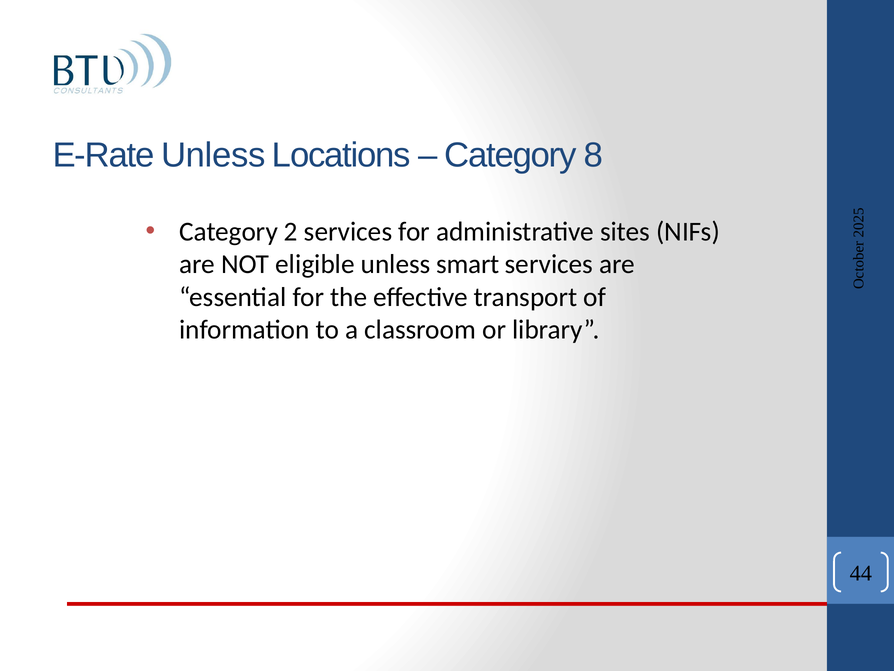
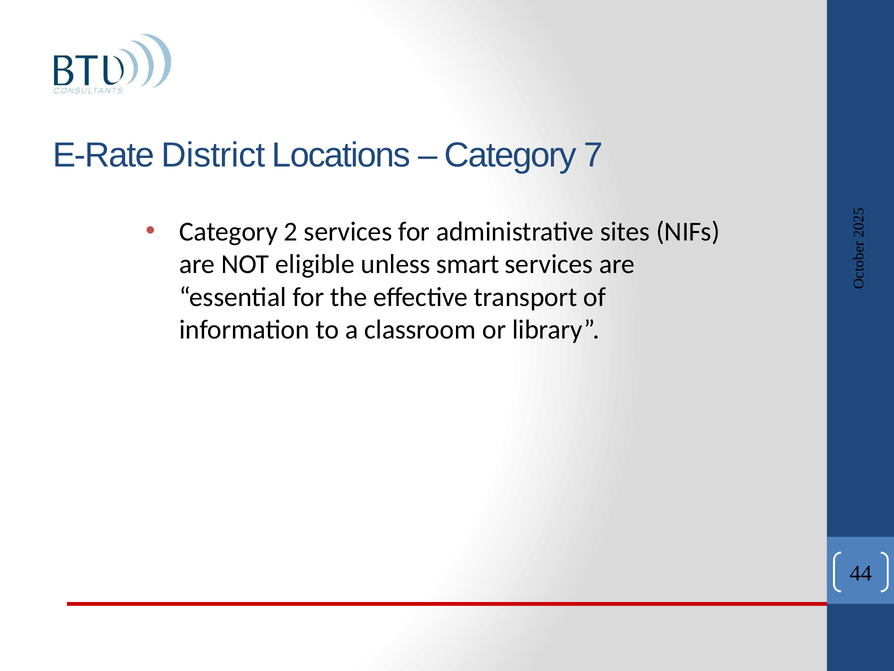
E-Rate Unless: Unless -> District
8: 8 -> 7
